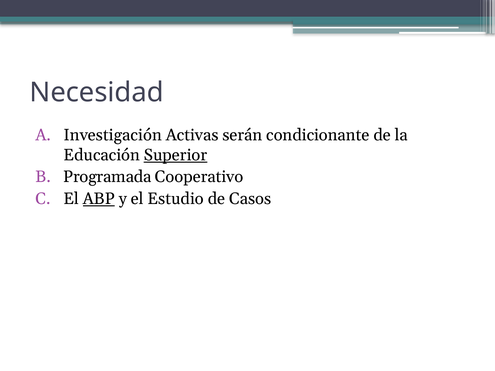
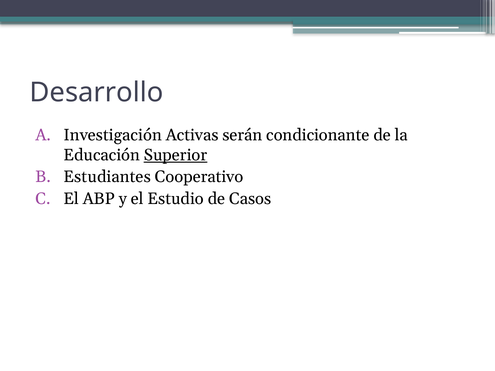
Necesidad: Necesidad -> Desarrollo
Programada: Programada -> Estudiantes
ABP underline: present -> none
